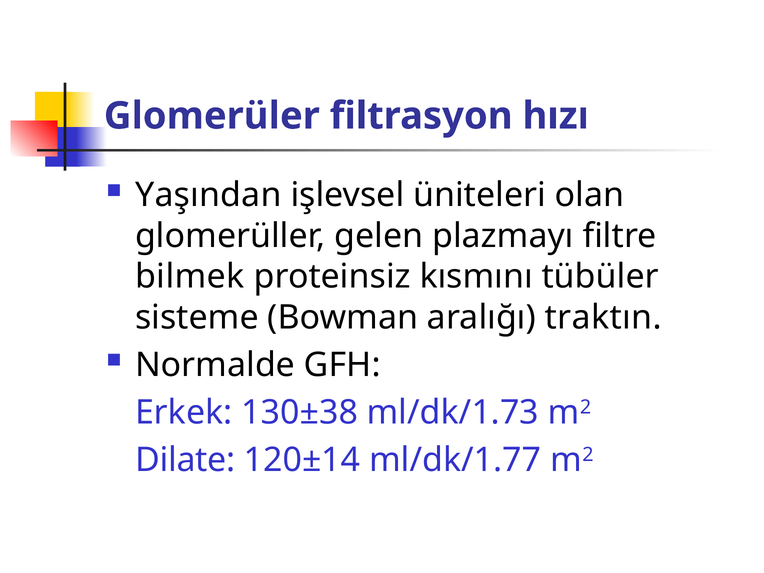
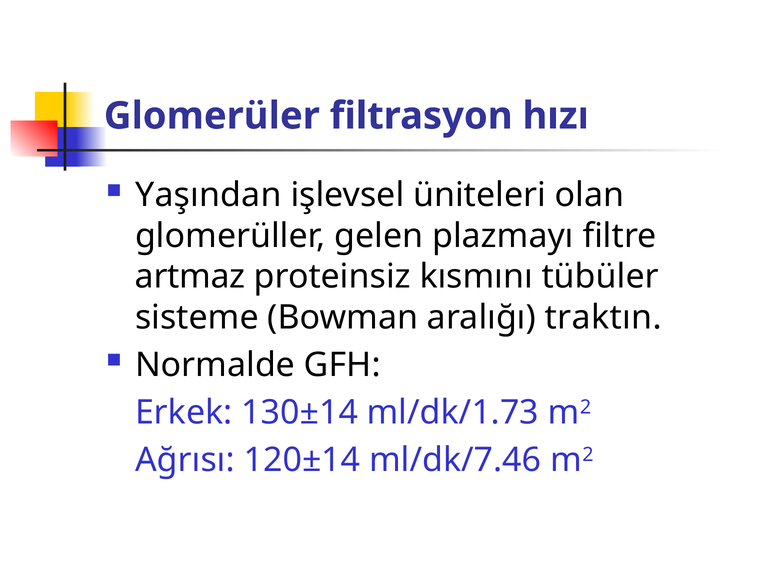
bilmek: bilmek -> artmaz
130±38: 130±38 -> 130±14
Dilate: Dilate -> Ağrısı
ml/dk/1.77: ml/dk/1.77 -> ml/dk/7.46
